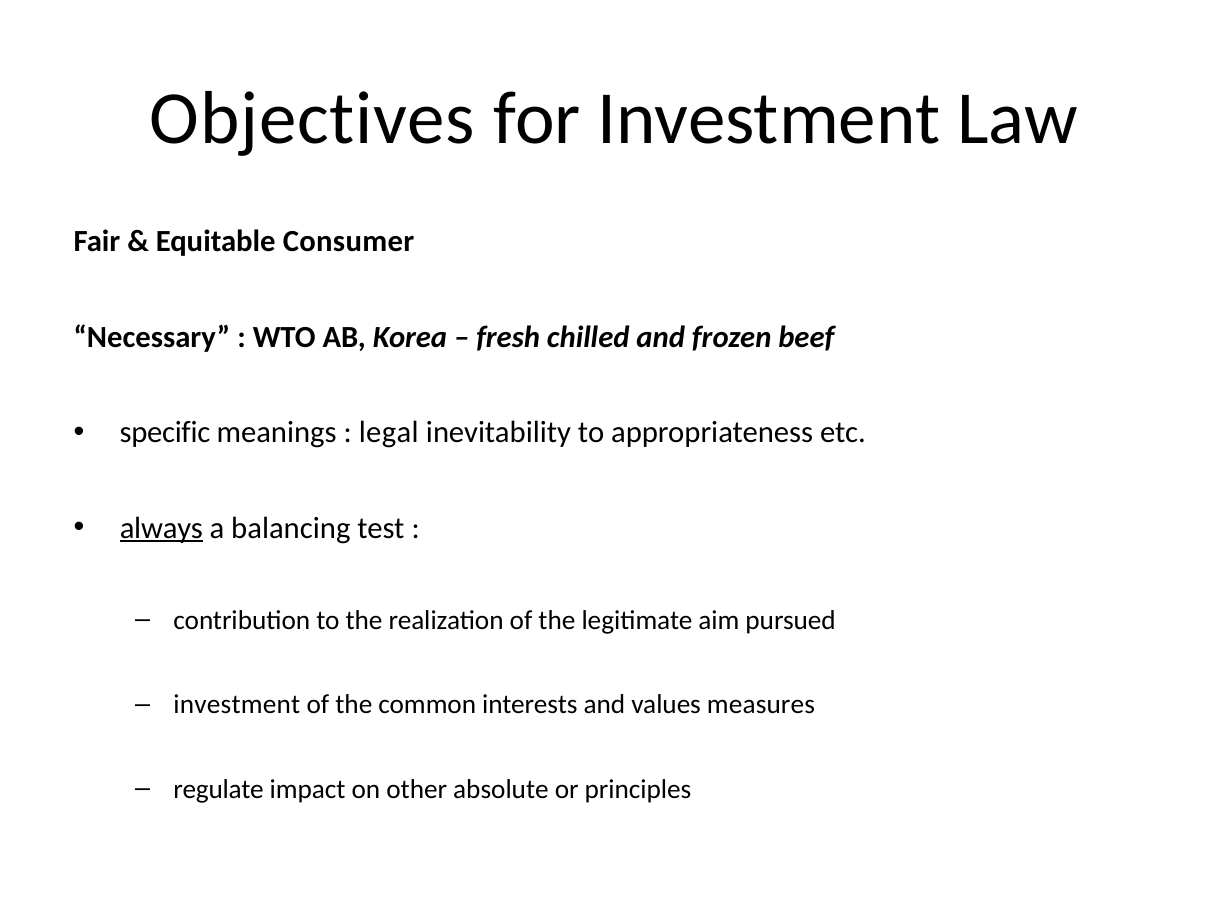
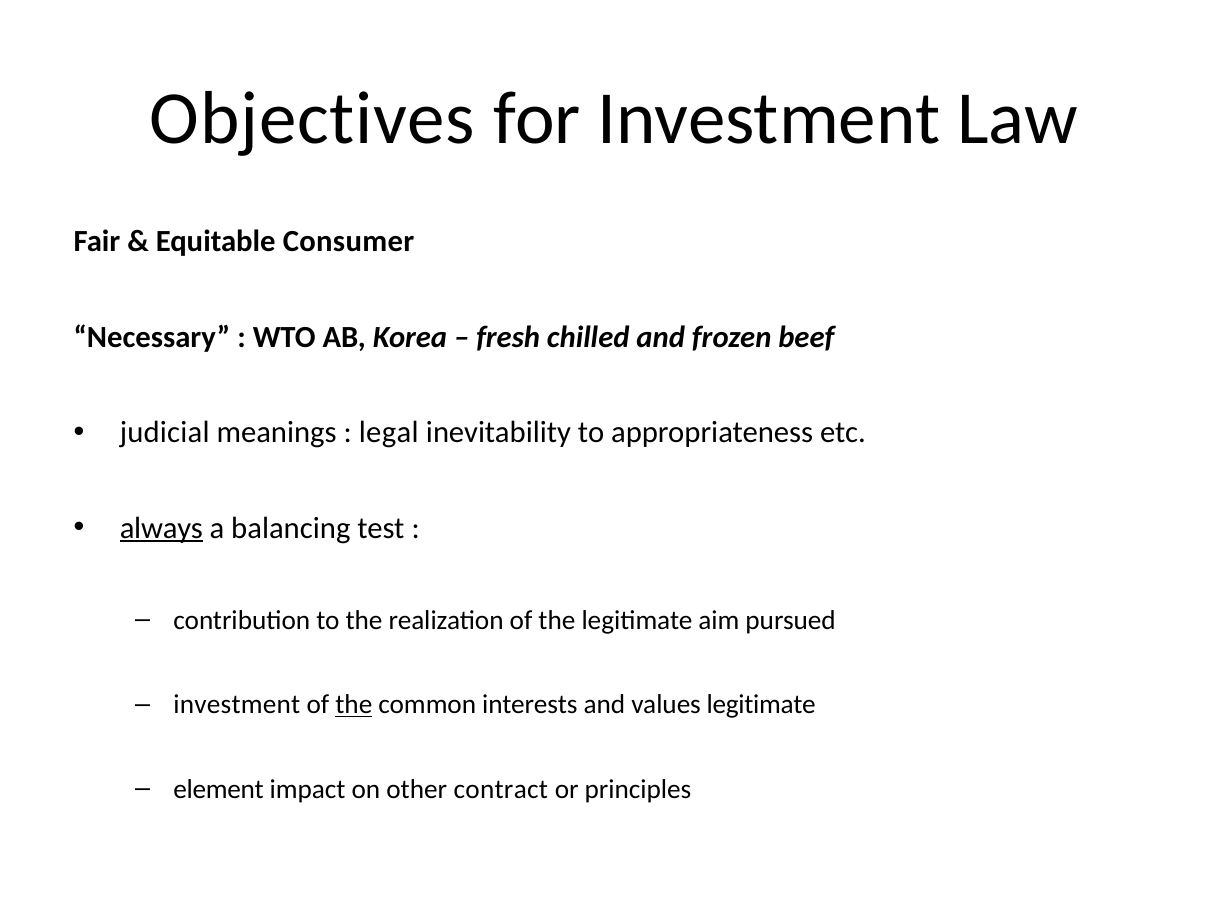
specific: specific -> judicial
the at (354, 705) underline: none -> present
values measures: measures -> legitimate
regulate: regulate -> element
absolute: absolute -> contract
